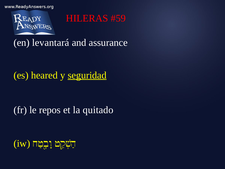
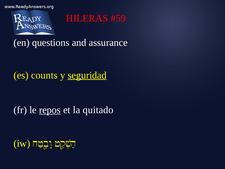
levantará: levantará -> questions
heared: heared -> counts
repos underline: none -> present
